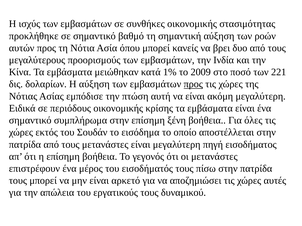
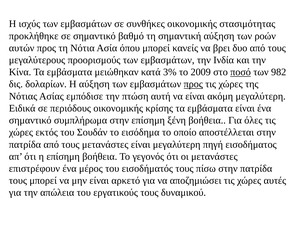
1%: 1% -> 3%
ποσό underline: none -> present
221: 221 -> 982
